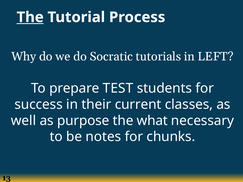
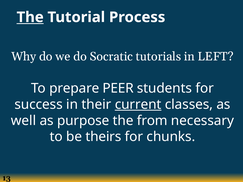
TEST: TEST -> PEER
current underline: none -> present
what: what -> from
notes: notes -> theirs
